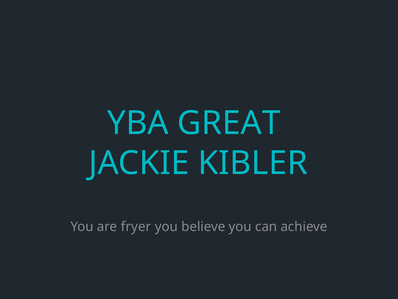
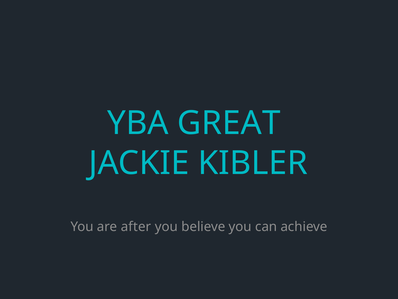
fryer: fryer -> after
